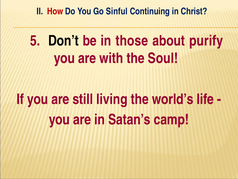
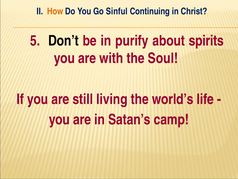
How colour: red -> orange
those: those -> purify
purify: purify -> spirits
